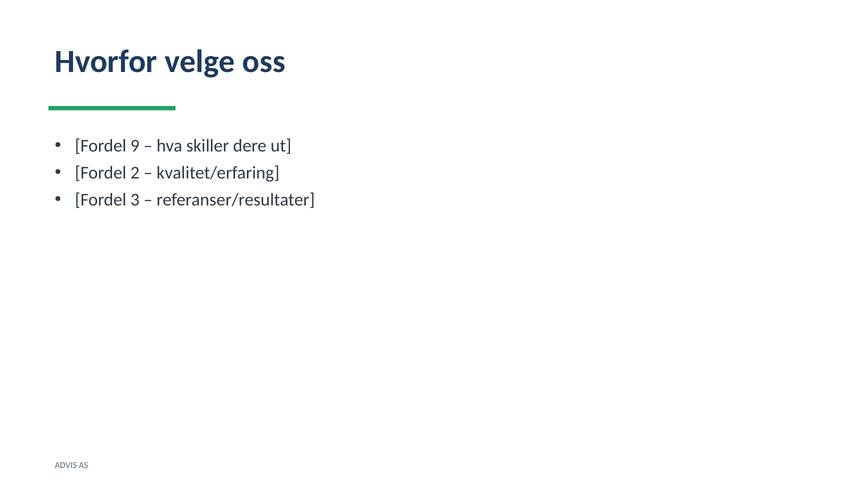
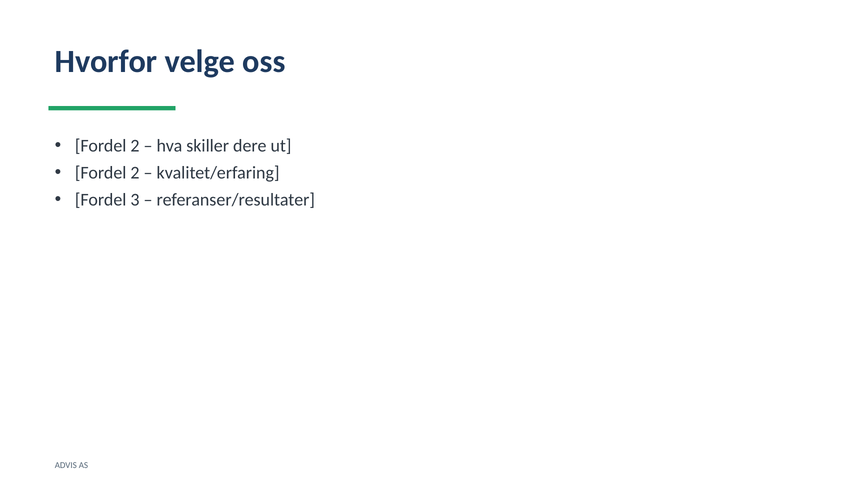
9 at (135, 146): 9 -> 2
